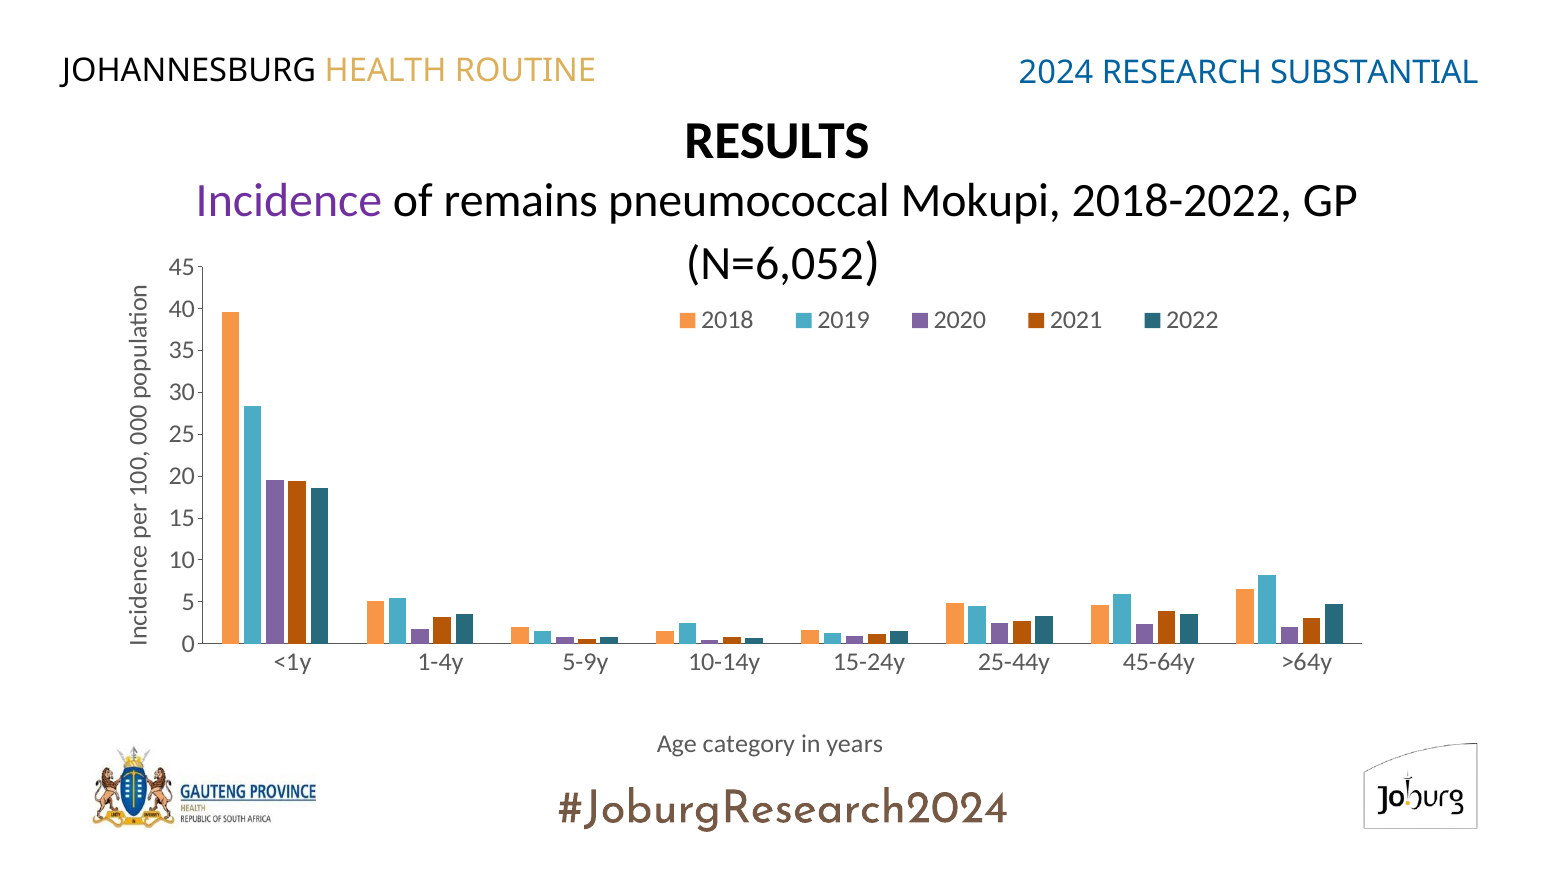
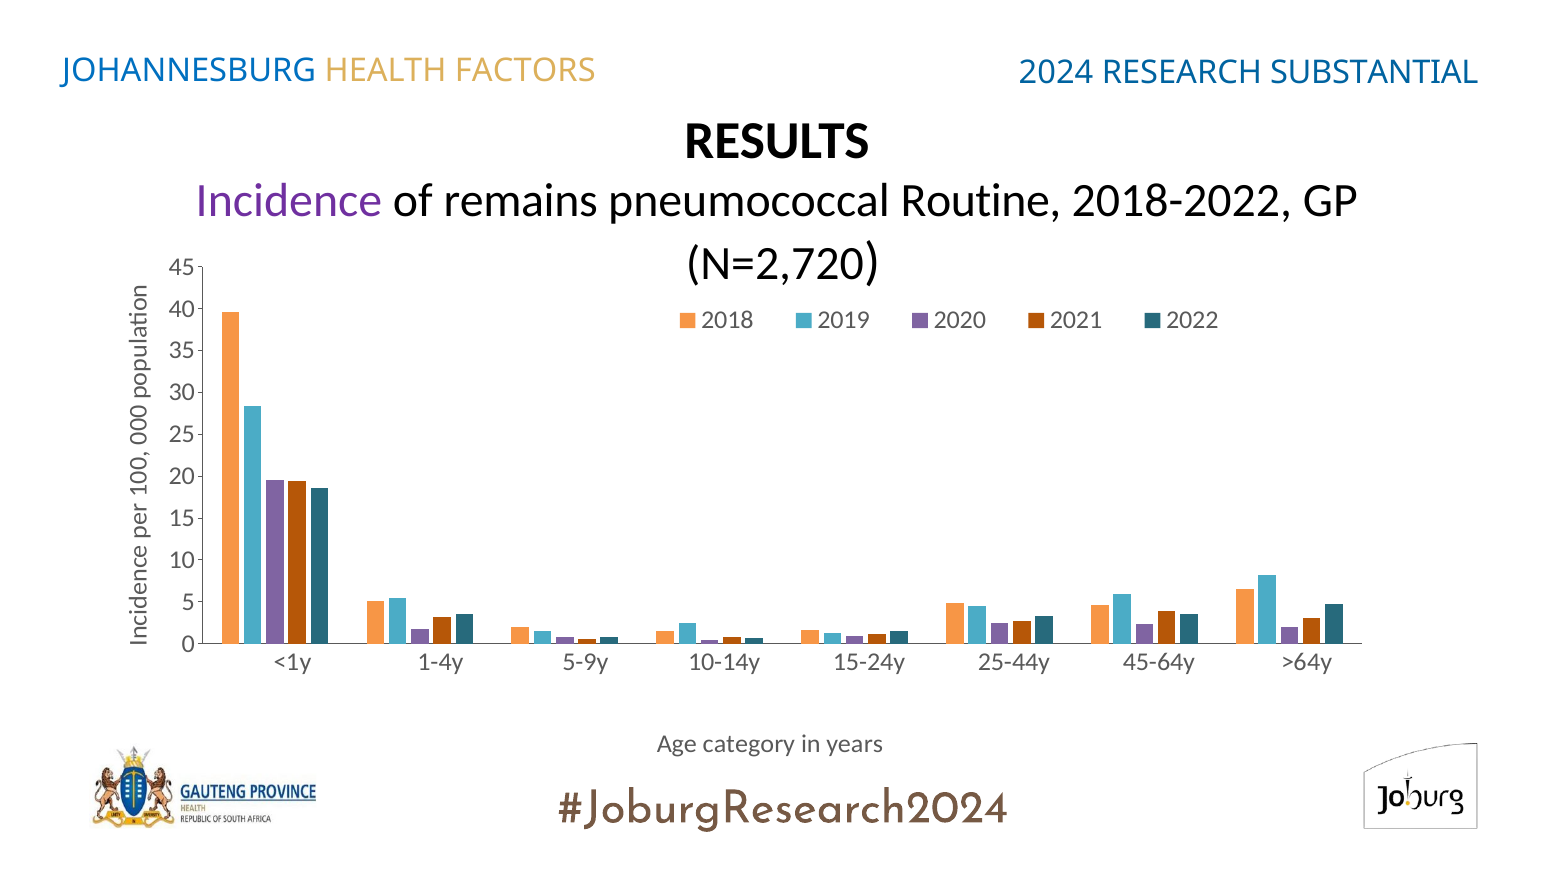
JOHANNESBURG colour: black -> blue
ROUTINE: ROUTINE -> FACTORS
Mokupi: Mokupi -> Routine
N=6,052: N=6,052 -> N=2,720
